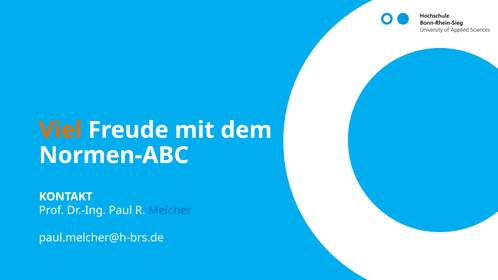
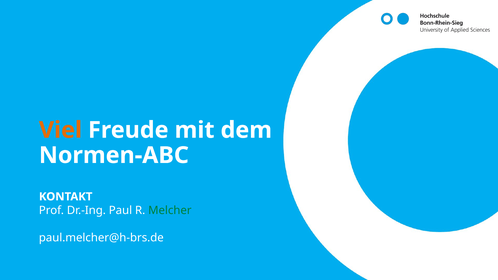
Melcher colour: blue -> green
